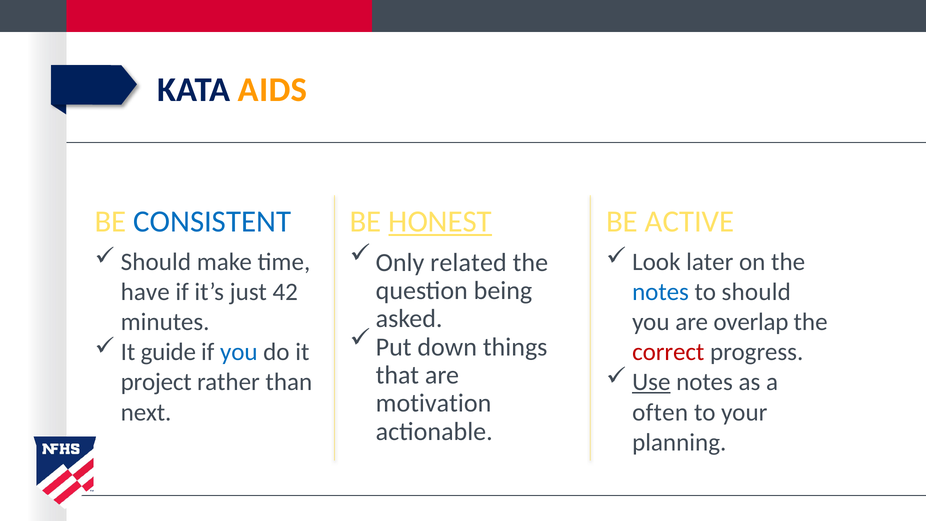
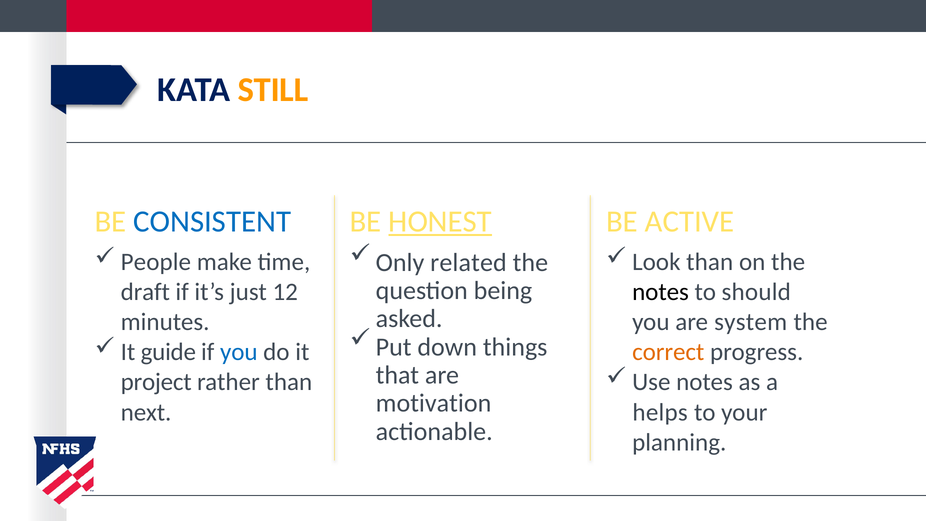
AIDS: AIDS -> STILL
Look later: later -> than
Should at (156, 262): Should -> People
have: have -> draft
42: 42 -> 12
notes at (661, 292) colour: blue -> black
overlap: overlap -> system
correct colour: red -> orange
Use underline: present -> none
often: often -> helps
